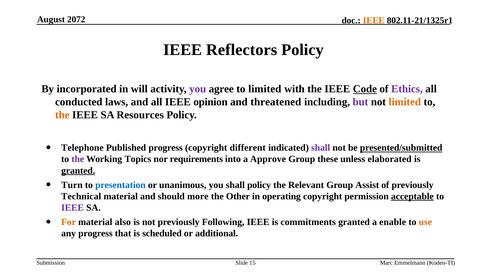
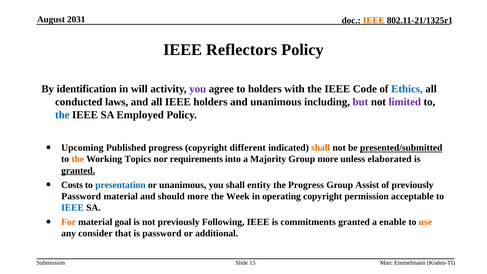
2072: 2072 -> 2031
incorporated: incorporated -> identification
to limited: limited -> holders
Code underline: present -> none
Ethics colour: purple -> blue
IEEE opinion: opinion -> holders
and threatened: threatened -> unanimous
limited at (405, 102) colour: orange -> purple
the at (62, 115) colour: orange -> blue
Resources: Resources -> Employed
Telephone: Telephone -> Upcoming
shall at (321, 148) colour: purple -> orange
the at (78, 159) colour: purple -> orange
Approve: Approve -> Majority
Group these: these -> more
Turn: Turn -> Costs
shall policy: policy -> entity
the Relevant: Relevant -> Progress
Technical at (81, 196): Technical -> Password
Other: Other -> Week
acceptable underline: present -> none
IEEE at (73, 208) colour: purple -> blue
also: also -> goal
any progress: progress -> consider
is scheduled: scheduled -> password
